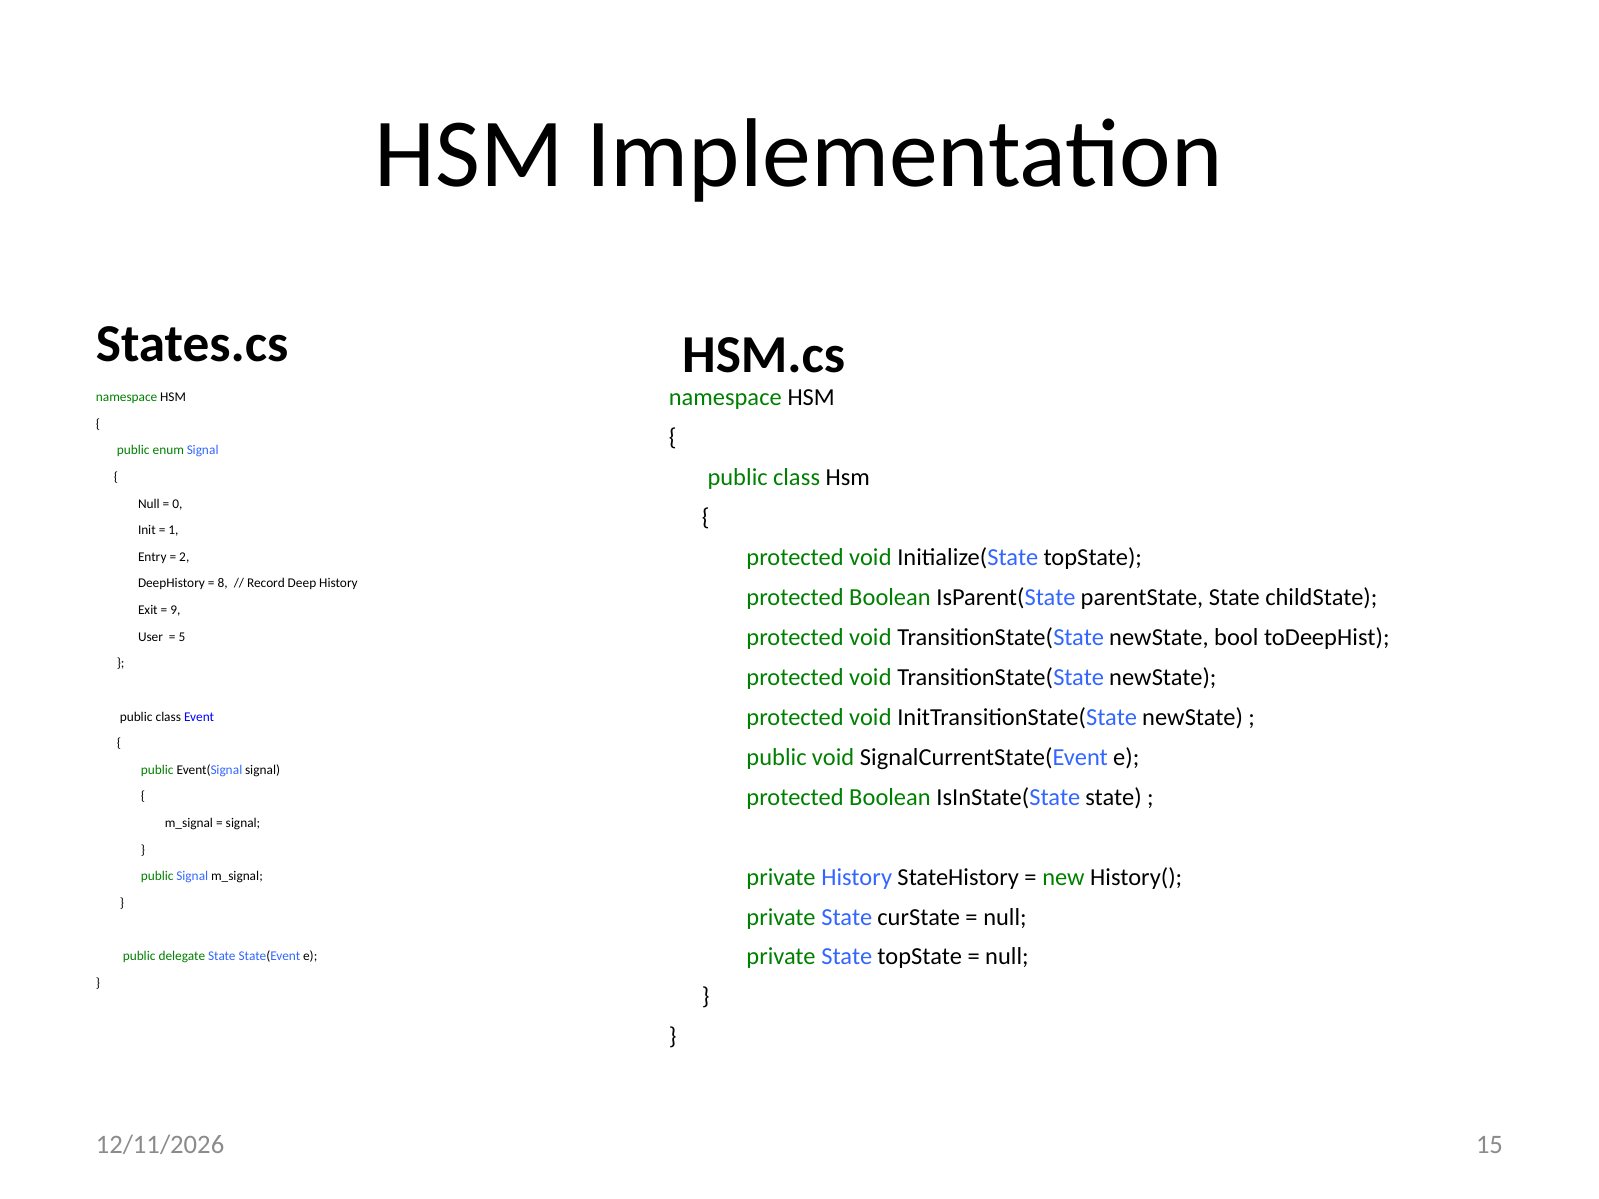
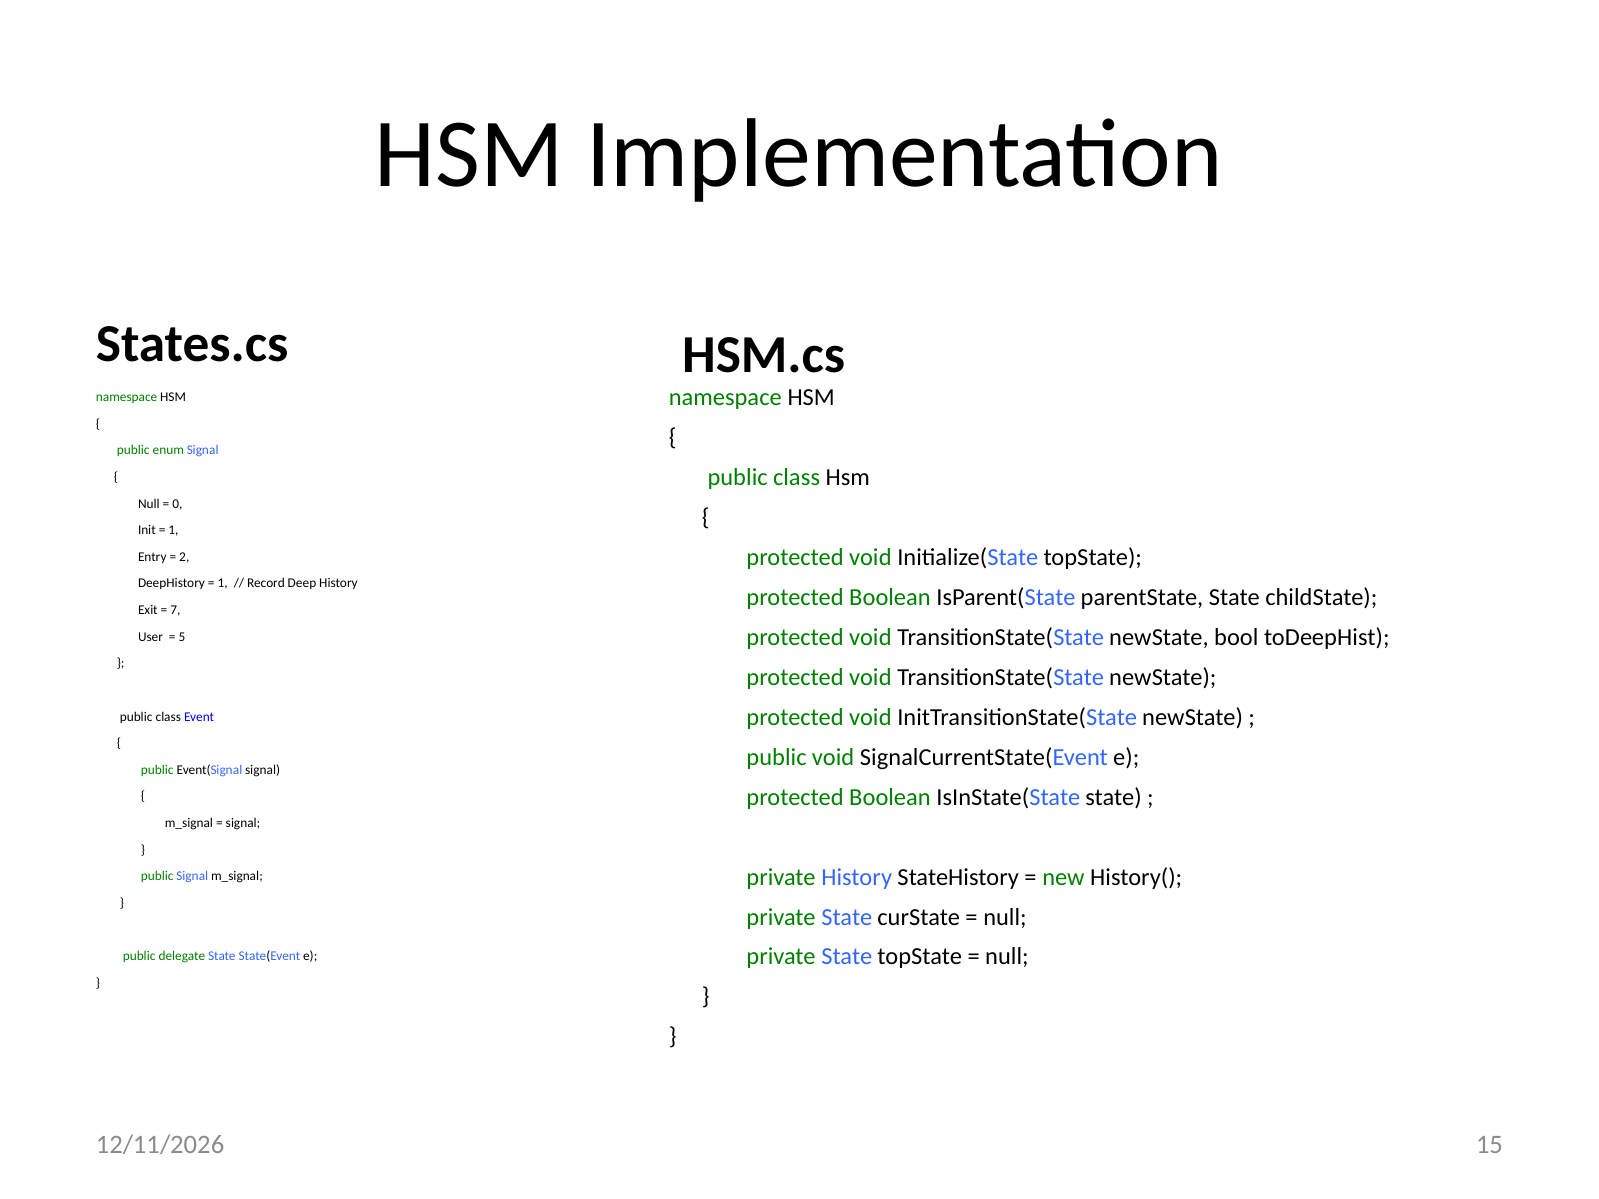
8 at (223, 584): 8 -> 1
9: 9 -> 7
